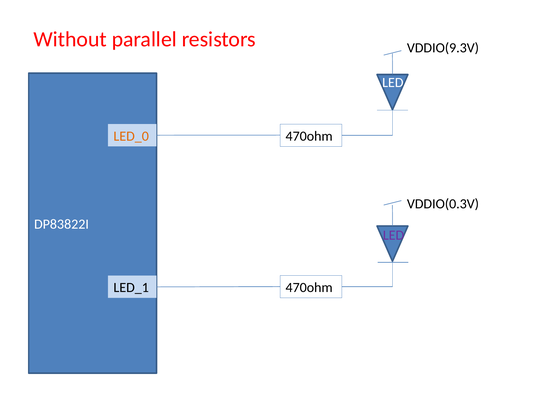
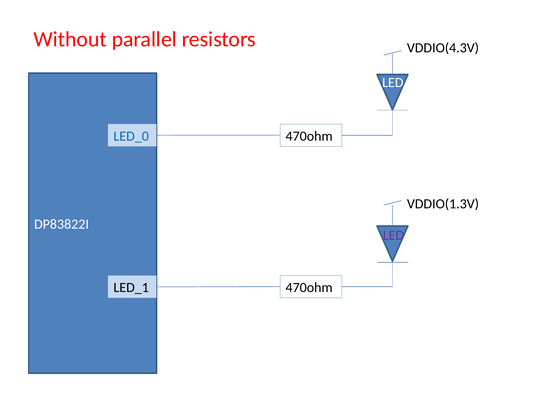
VDDIO(9.3V: VDDIO(9.3V -> VDDIO(4.3V
LED_0 colour: orange -> blue
VDDIO(0.3V: VDDIO(0.3V -> VDDIO(1.3V
